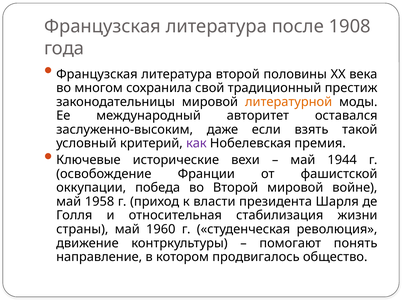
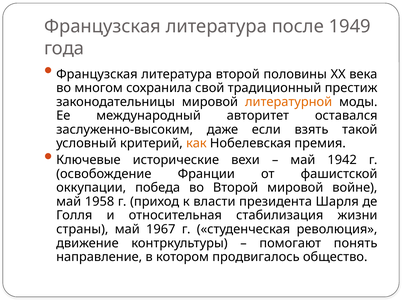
1908: 1908 -> 1949
как colour: purple -> orange
1944: 1944 -> 1942
1960: 1960 -> 1967
